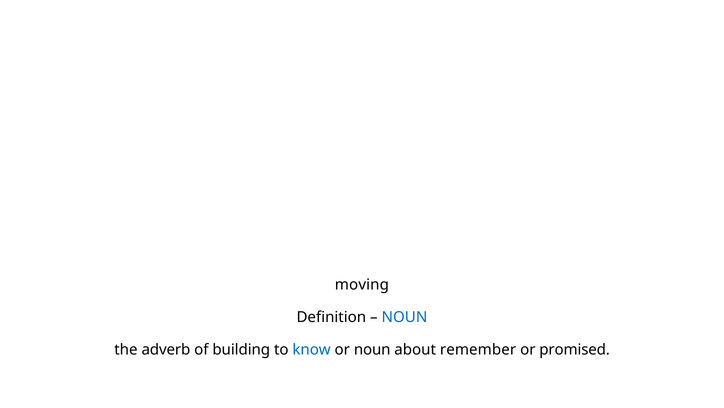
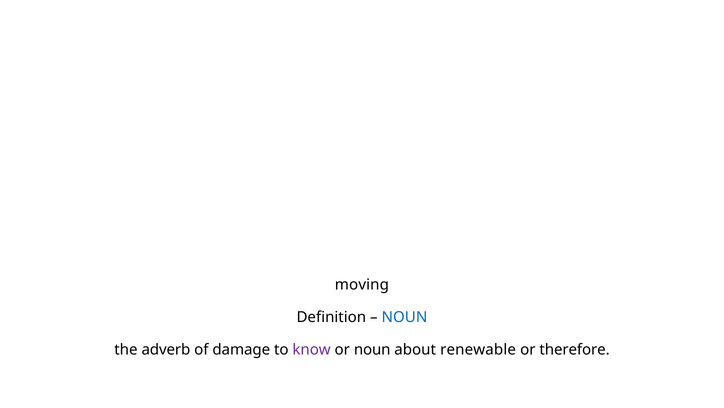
building: building -> damage
know colour: blue -> purple
remember: remember -> renewable
promised: promised -> therefore
